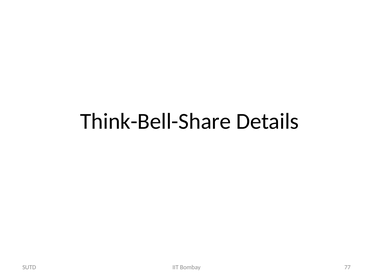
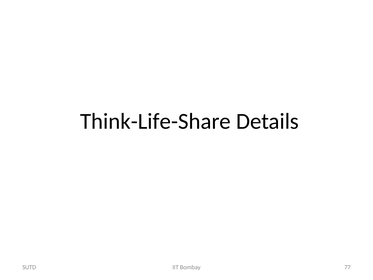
Think-Bell-Share: Think-Bell-Share -> Think-Life-Share
